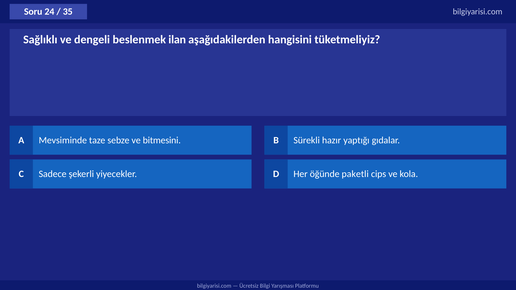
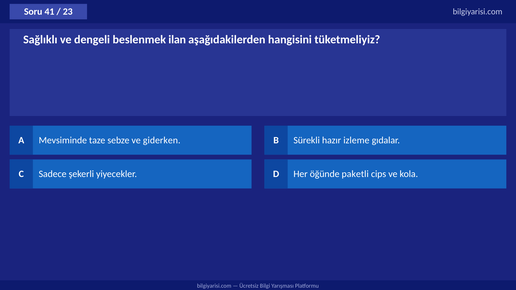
24: 24 -> 41
35: 35 -> 23
bitmesini: bitmesini -> giderken
yaptığı: yaptığı -> izleme
